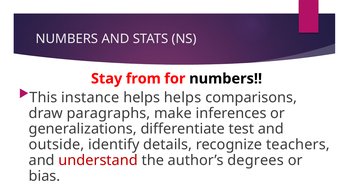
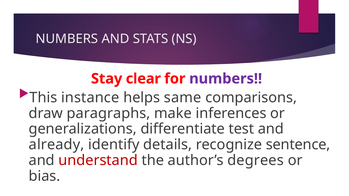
from: from -> clear
numbers at (226, 79) colour: black -> purple
helps helps: helps -> same
outside: outside -> already
teachers: teachers -> sentence
